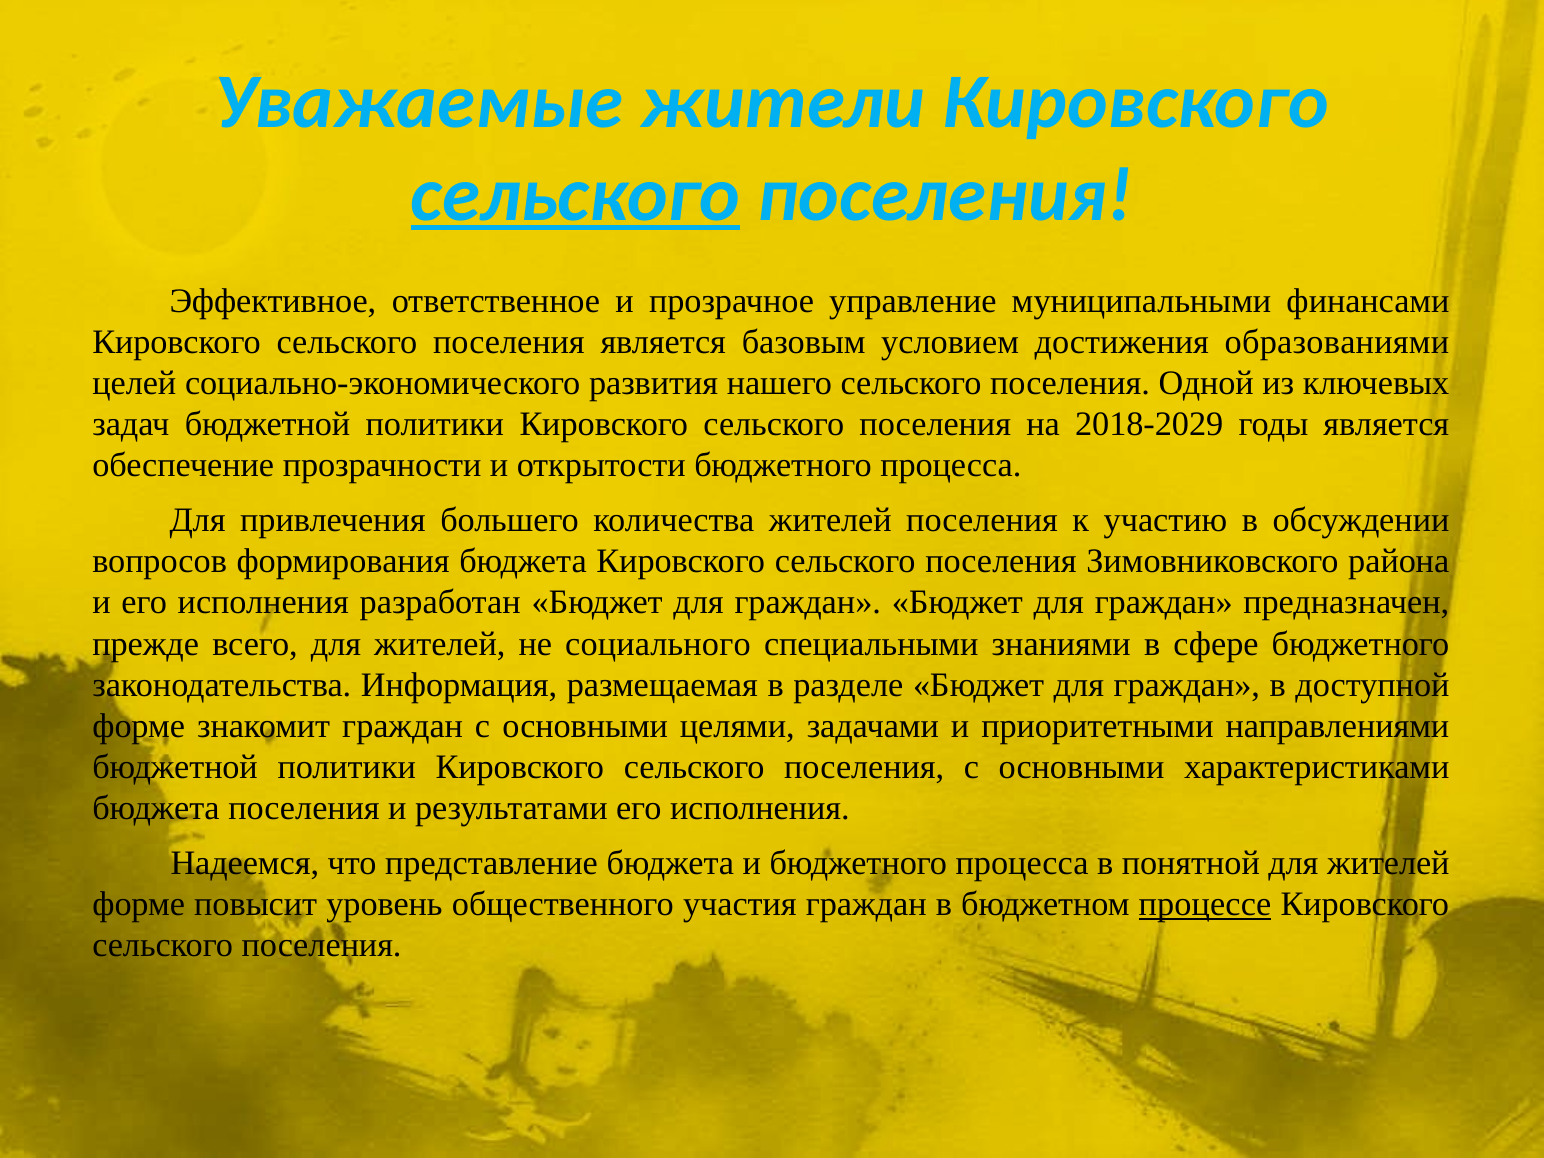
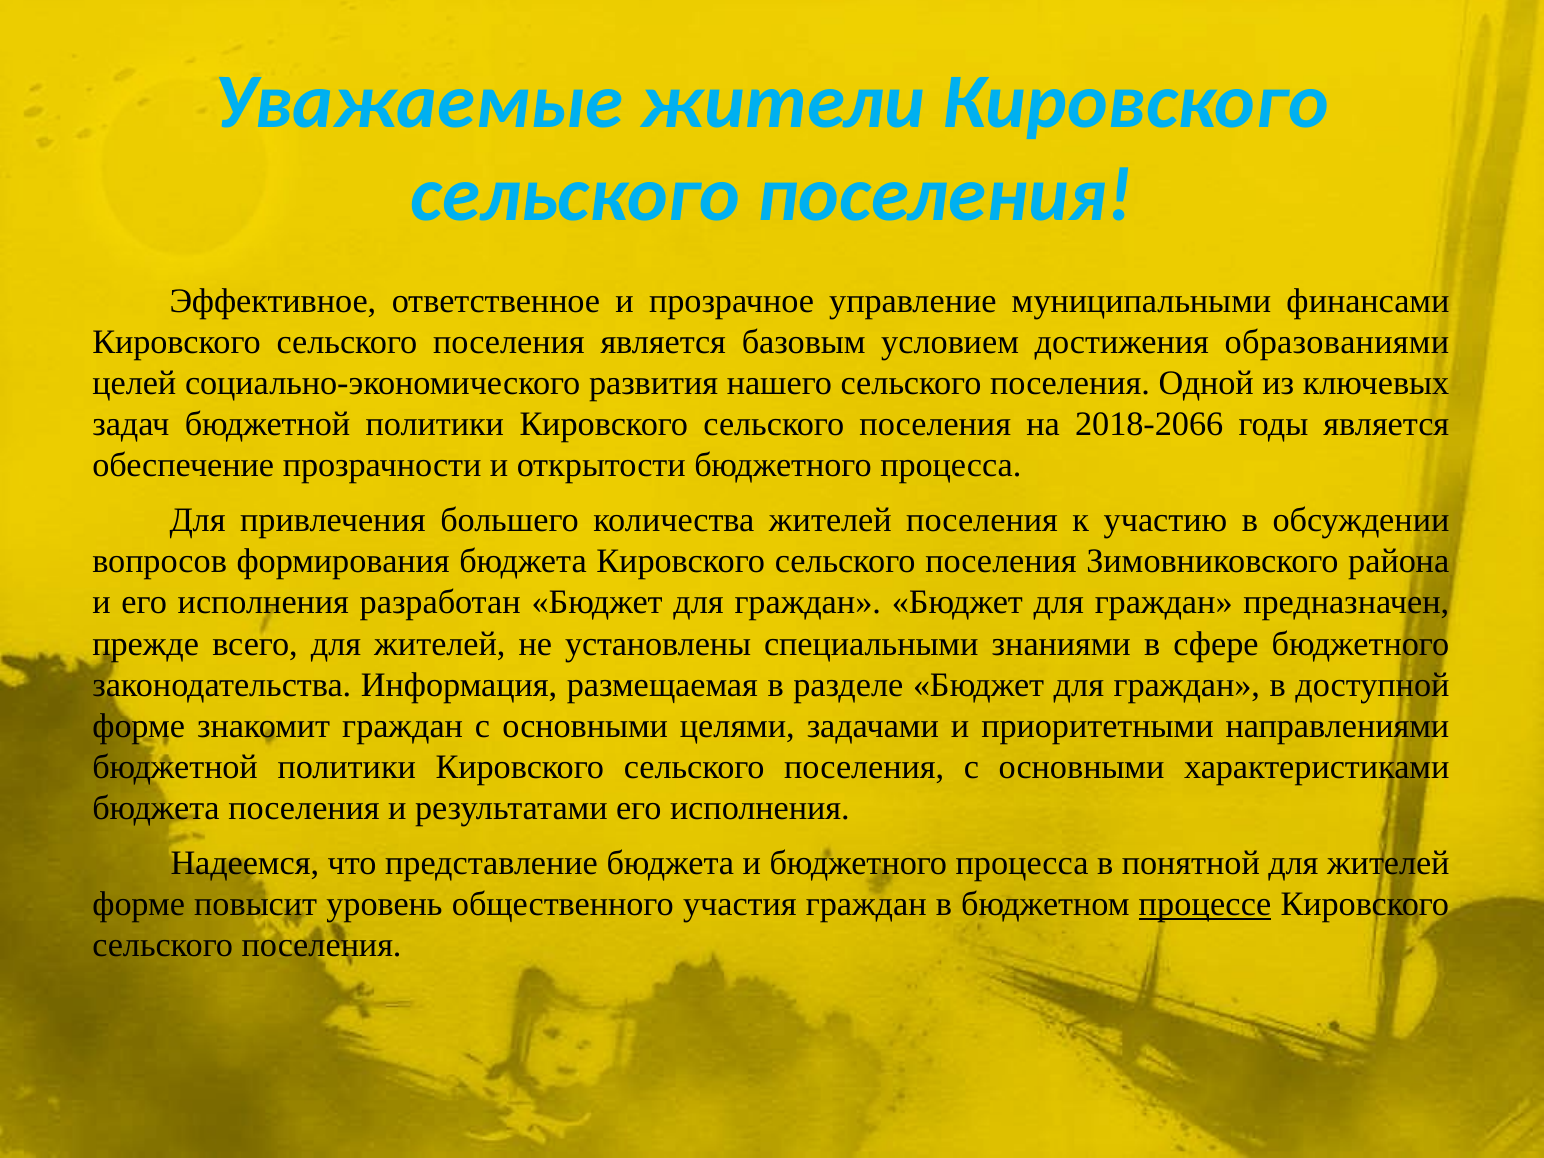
сельского at (576, 195) underline: present -> none
2018-2029: 2018-2029 -> 2018-2066
социального: социального -> установлены
